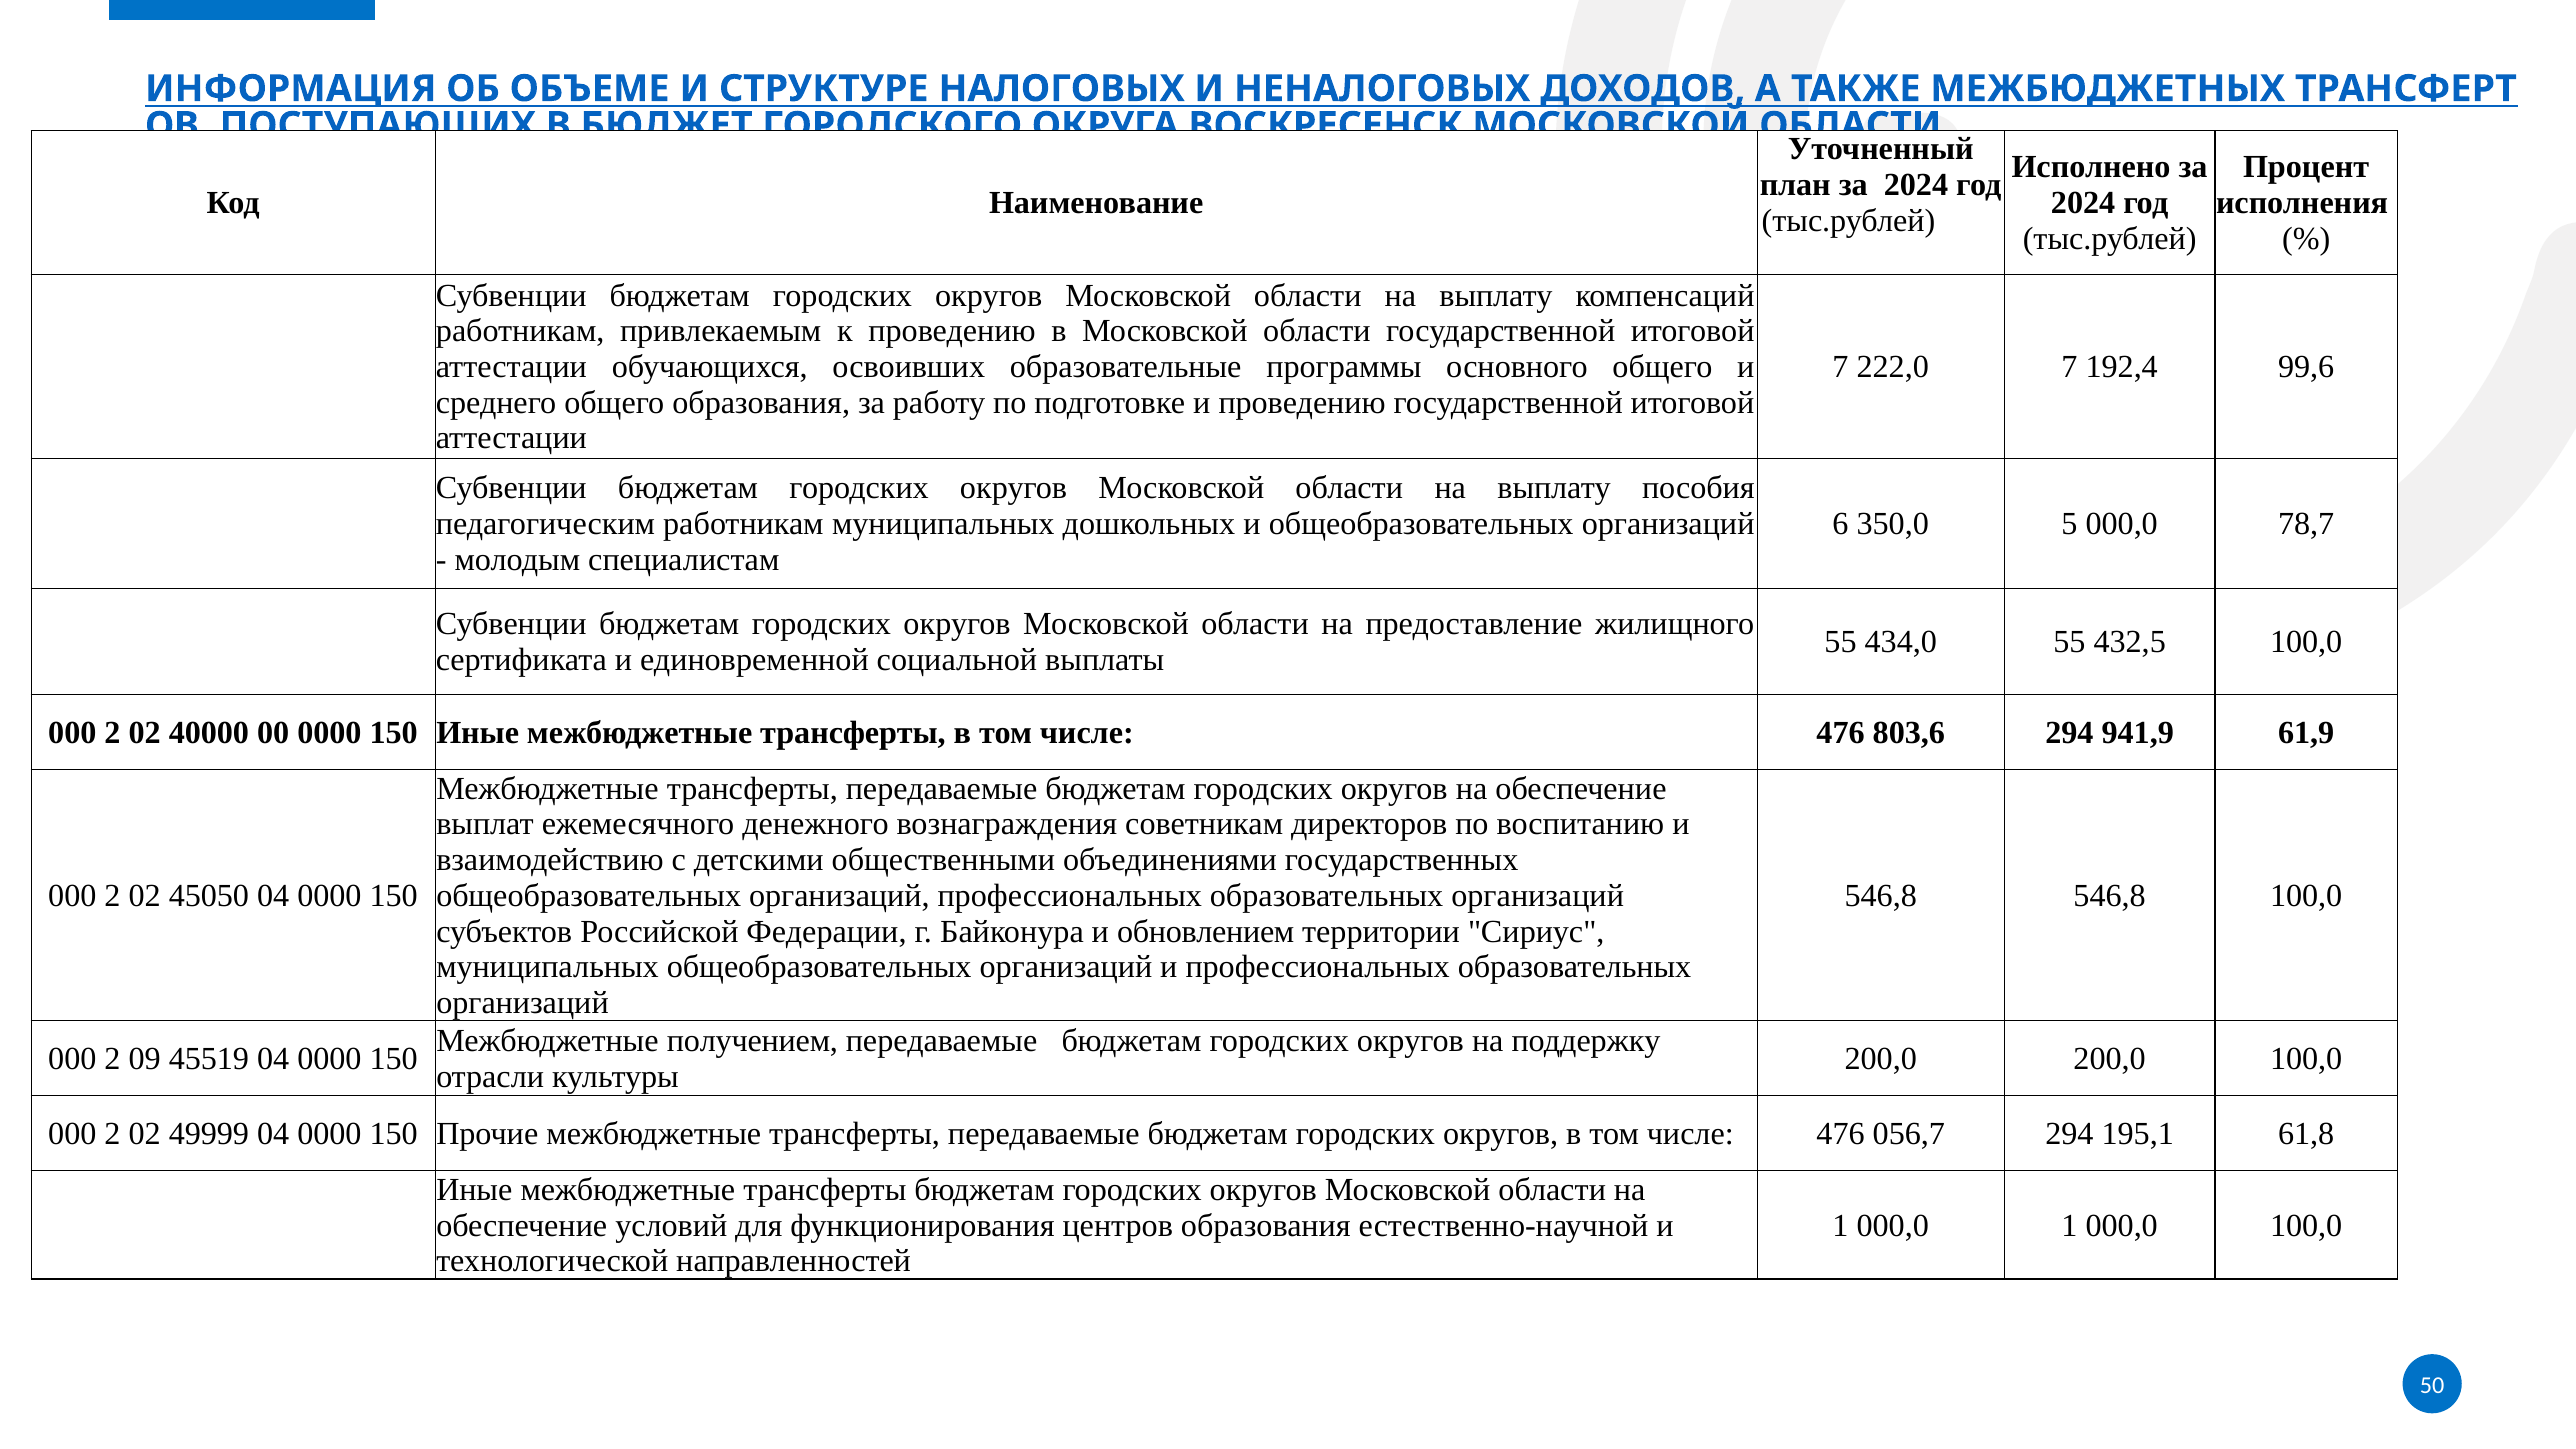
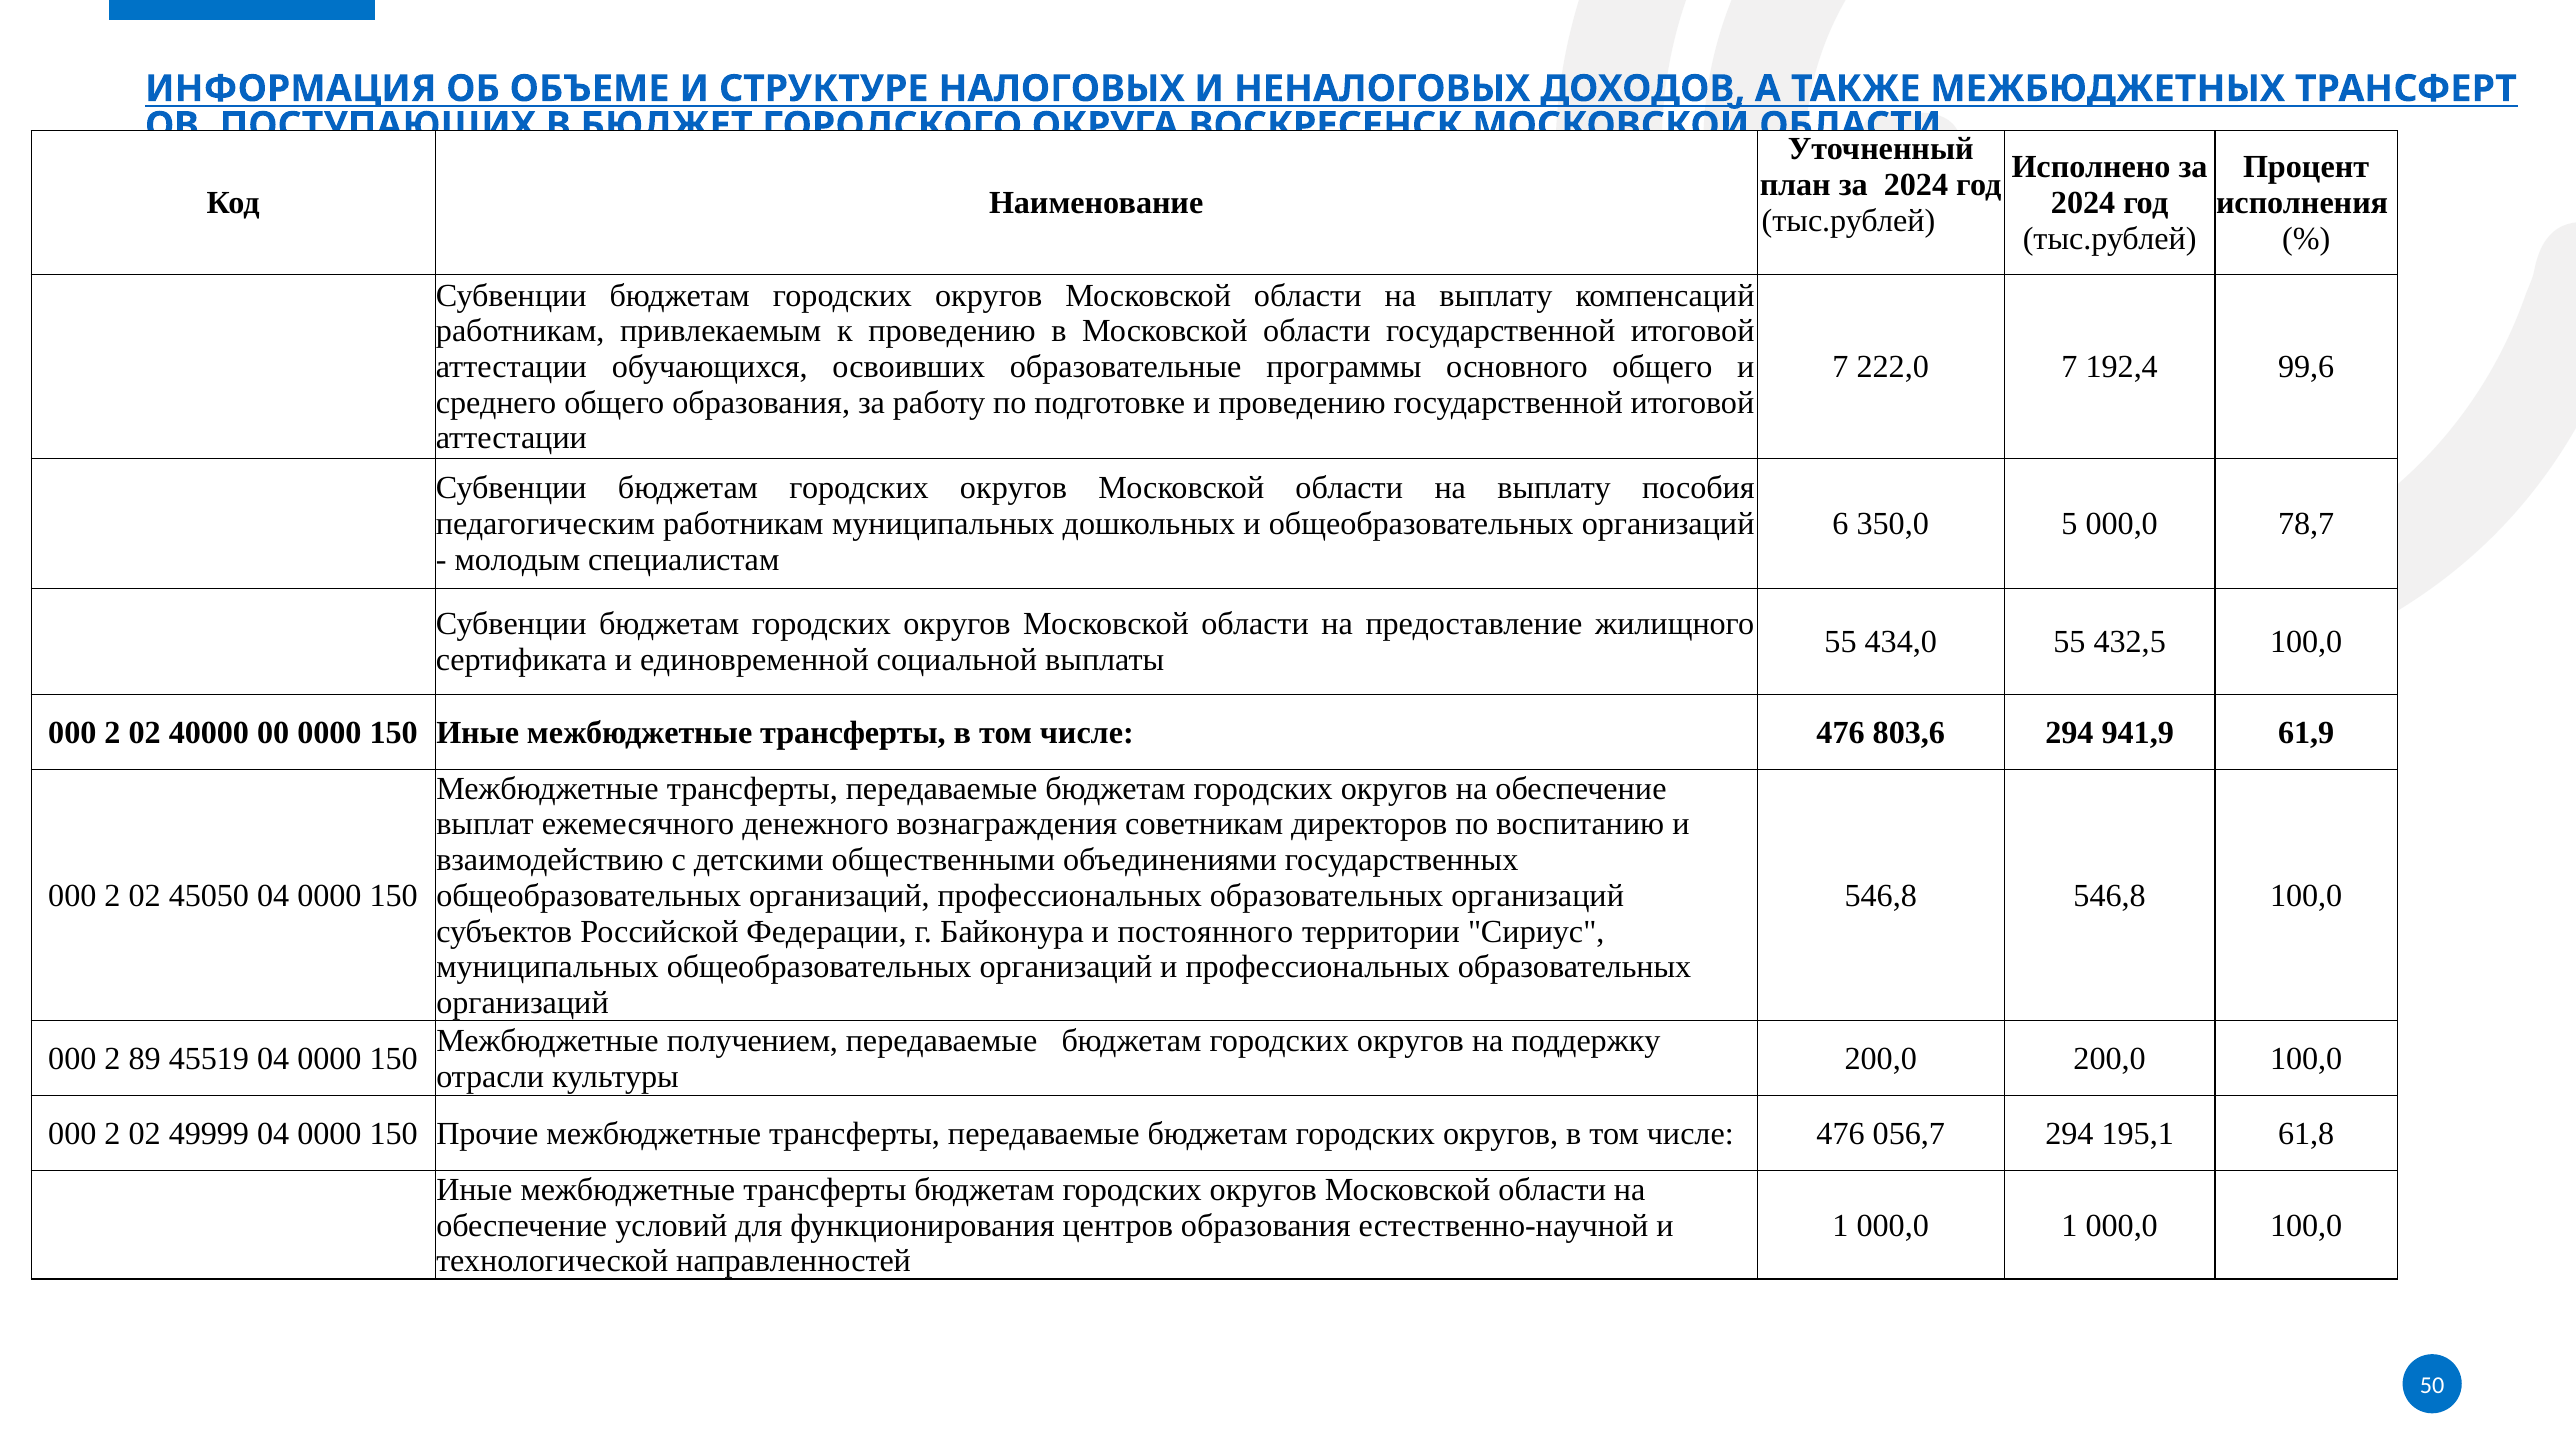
обновлением: обновлением -> постоянного
09: 09 -> 89
